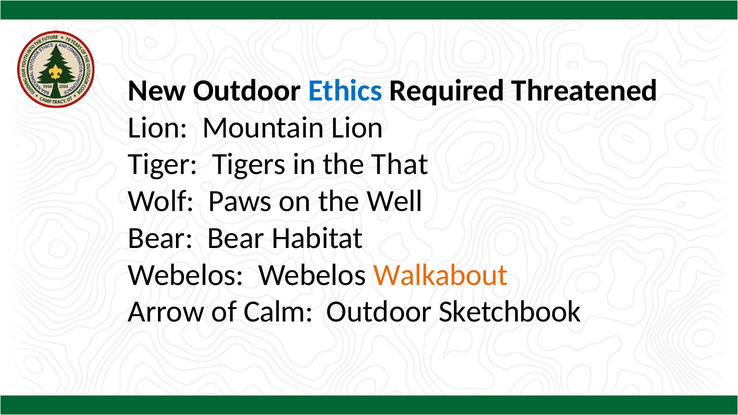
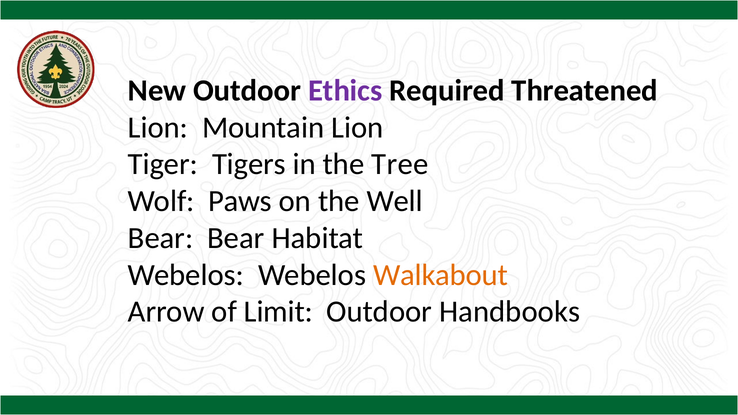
Ethics colour: blue -> purple
That: That -> Tree
Calm: Calm -> Limit
Sketchbook: Sketchbook -> Handbooks
